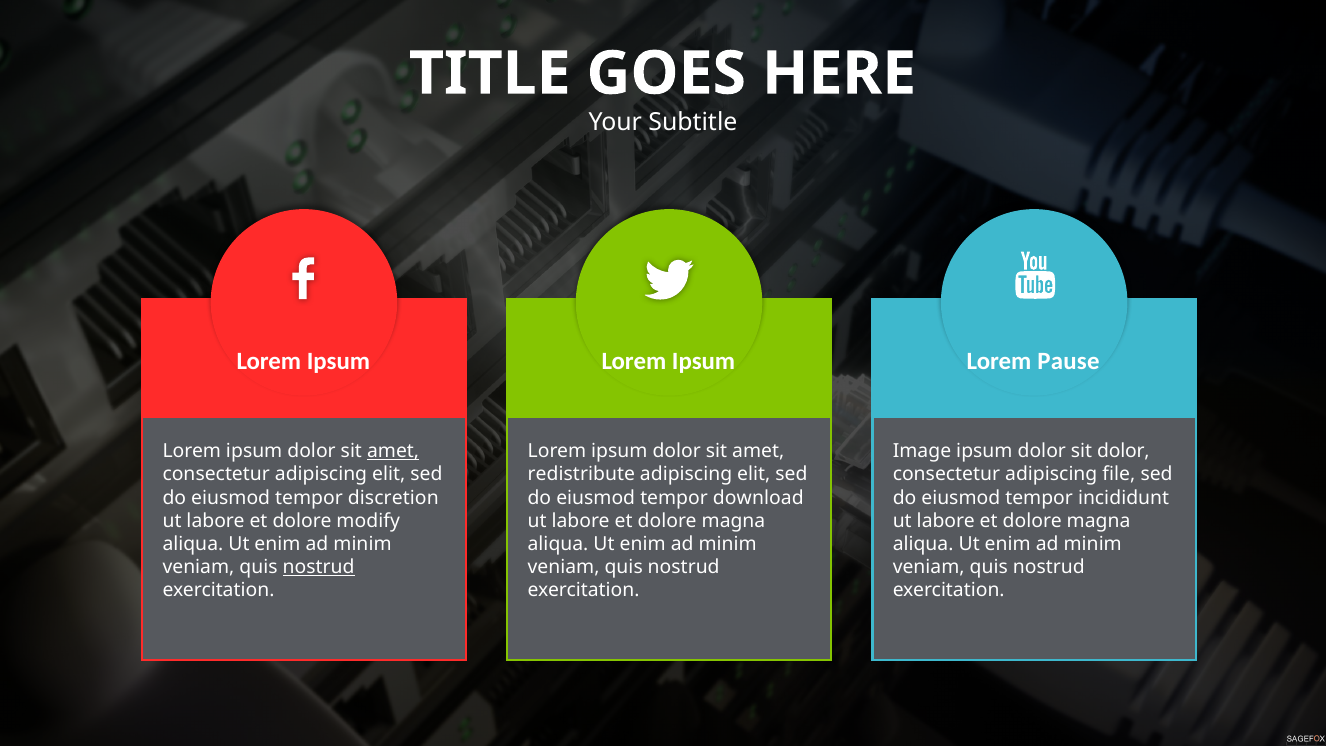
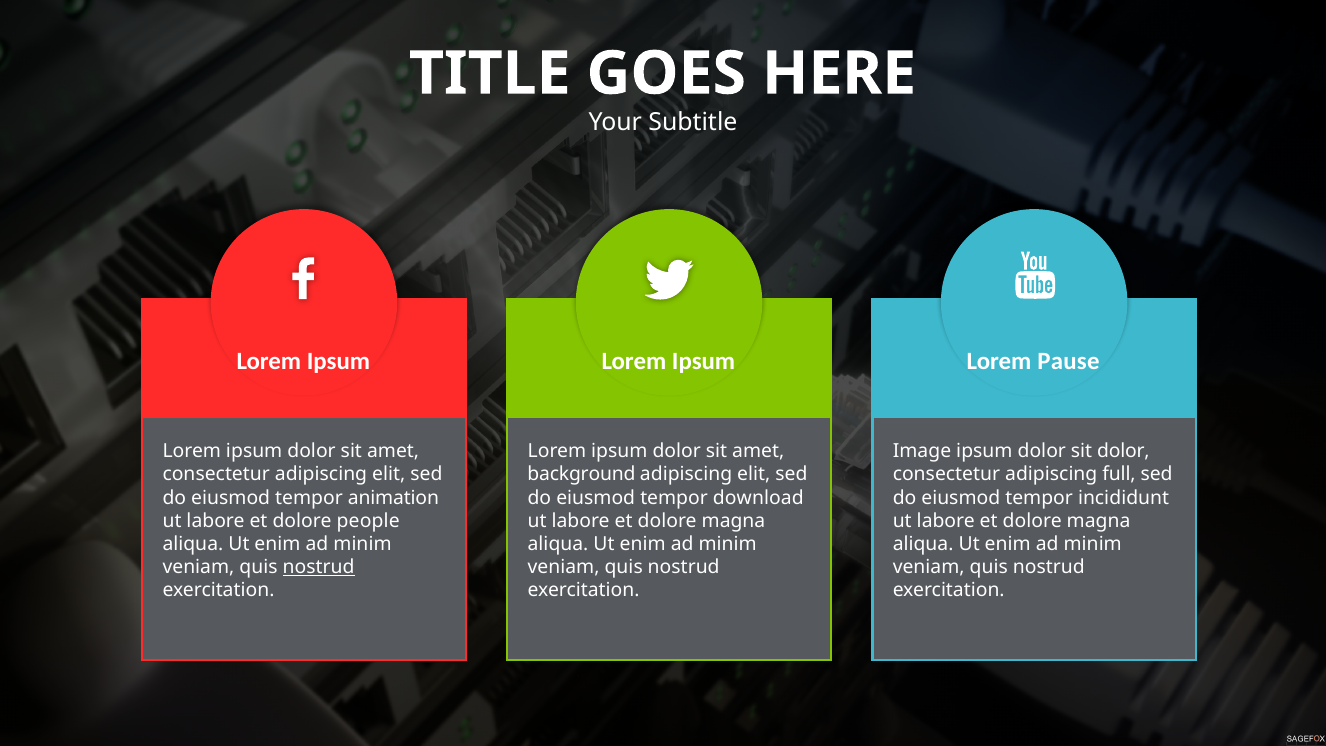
amet at (393, 451) underline: present -> none
redistribute: redistribute -> background
file: file -> full
discretion: discretion -> animation
modify: modify -> people
